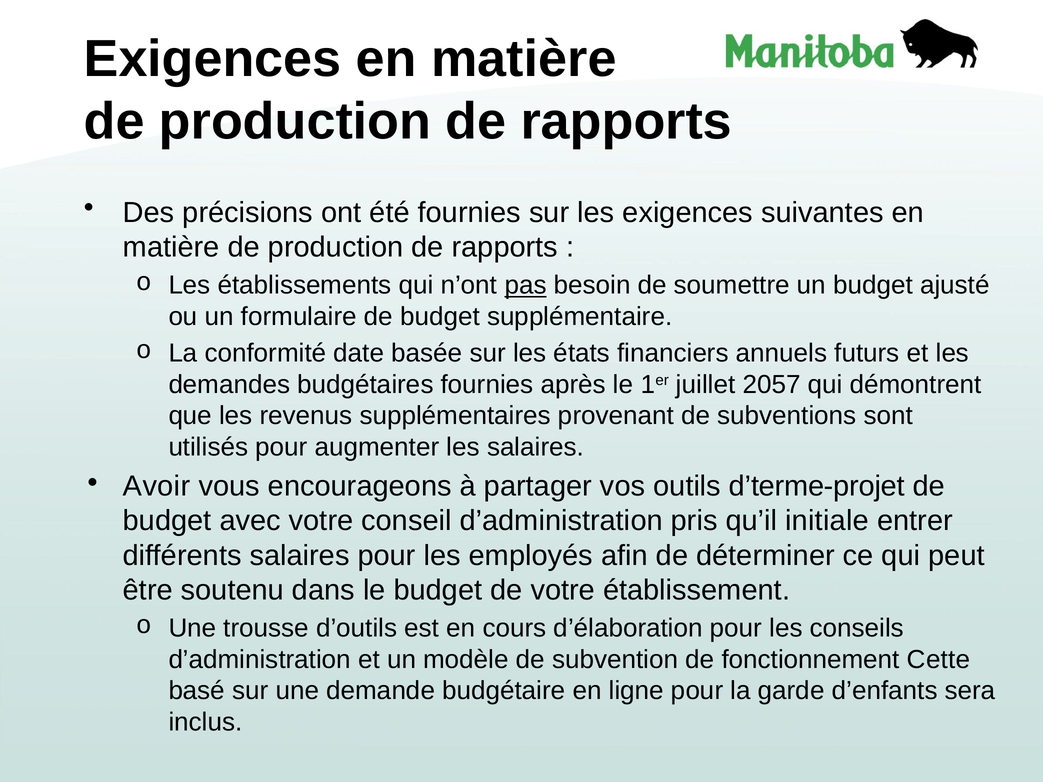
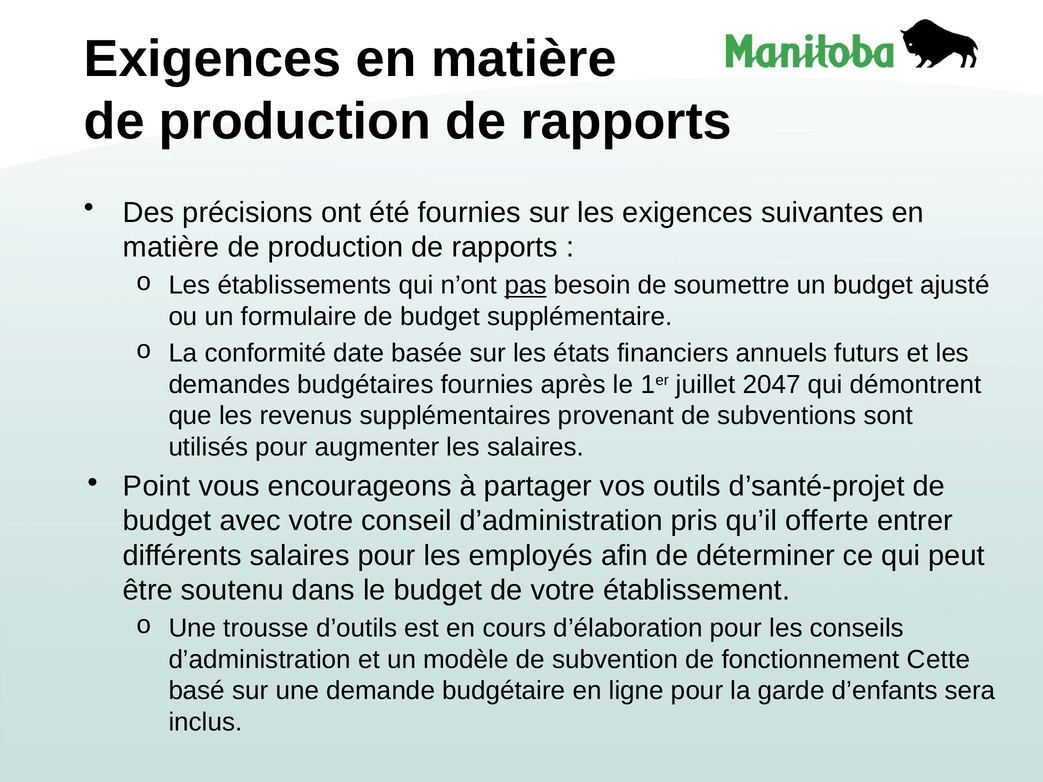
2057: 2057 -> 2047
Avoir: Avoir -> Point
d’terme-projet: d’terme-projet -> d’santé-projet
initiale: initiale -> offerte
